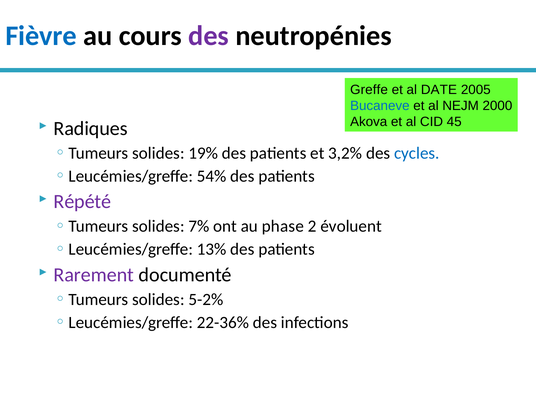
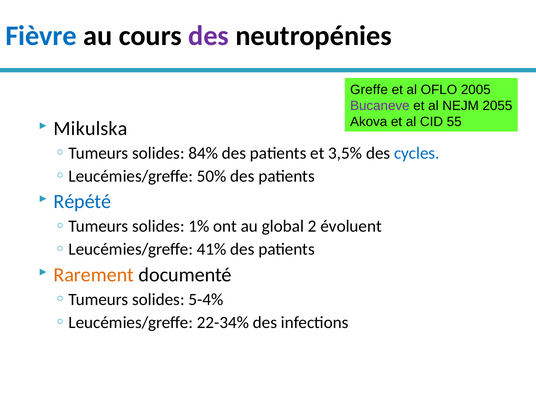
DATE: DATE -> OFLO
Bucaneve colour: blue -> purple
2000: 2000 -> 2055
45: 45 -> 55
Radiques: Radiques -> Mikulska
19%: 19% -> 84%
3,2%: 3,2% -> 3,5%
54%: 54% -> 50%
Répété colour: purple -> blue
7%: 7% -> 1%
phase: phase -> global
13%: 13% -> 41%
Rarement colour: purple -> orange
5-2%: 5-2% -> 5-4%
22-36%: 22-36% -> 22-34%
